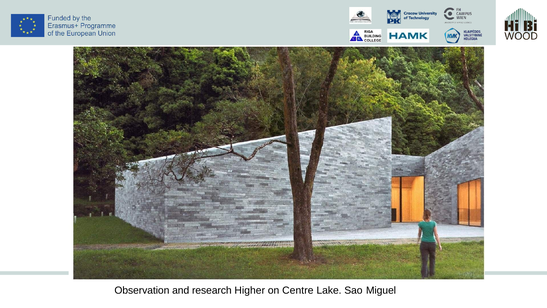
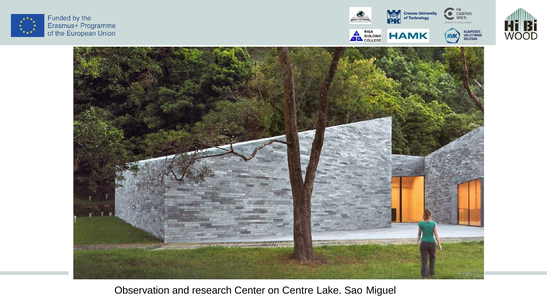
Higher: Higher -> Center
